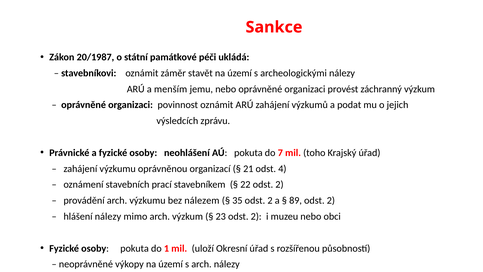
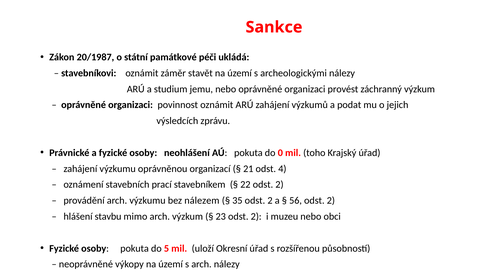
menším: menším -> studium
7: 7 -> 0
89: 89 -> 56
hlášení nálezy: nálezy -> stavbu
1: 1 -> 5
